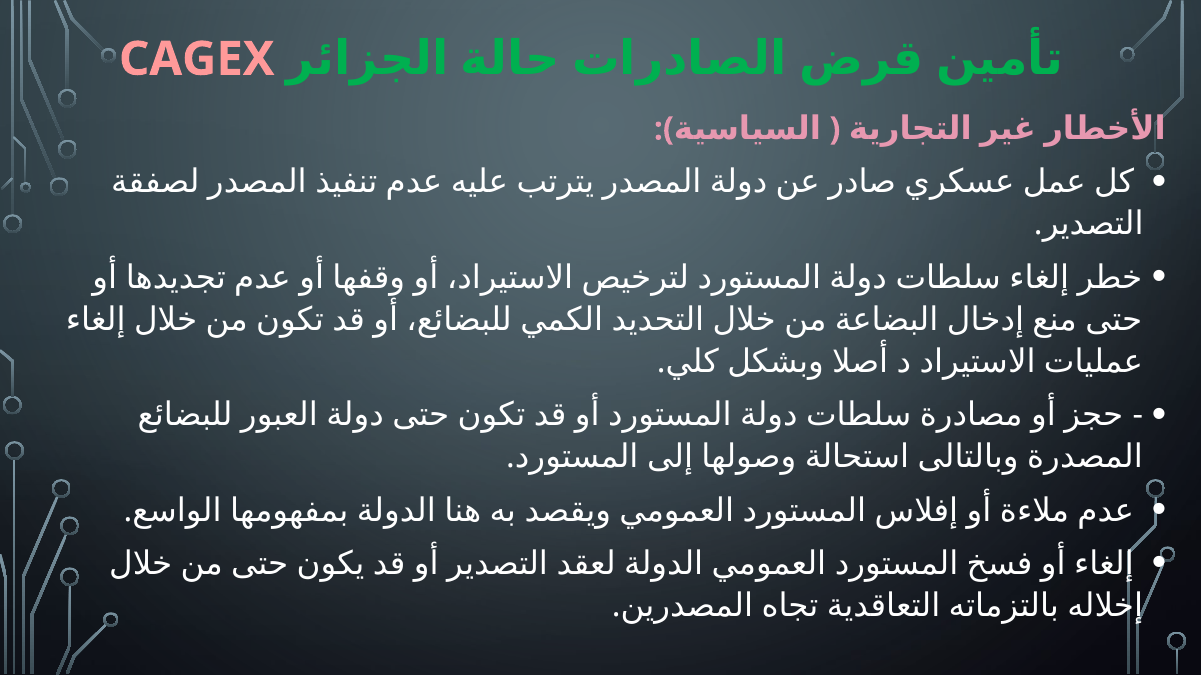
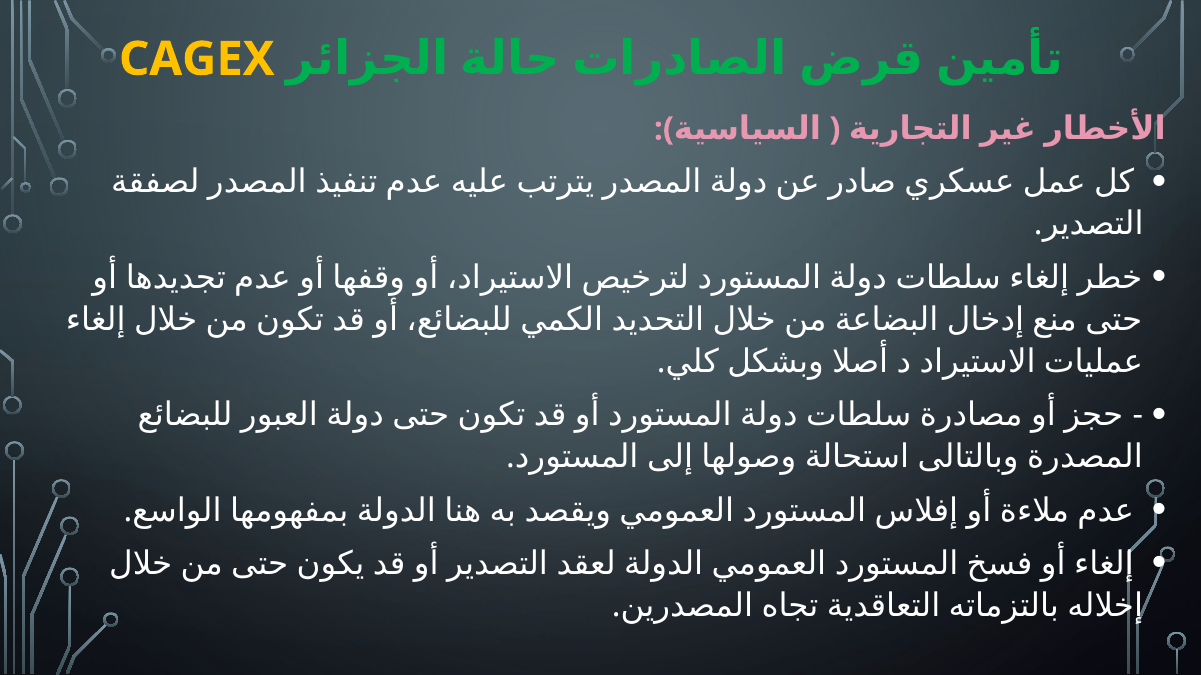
CAGEX colour: pink -> yellow
